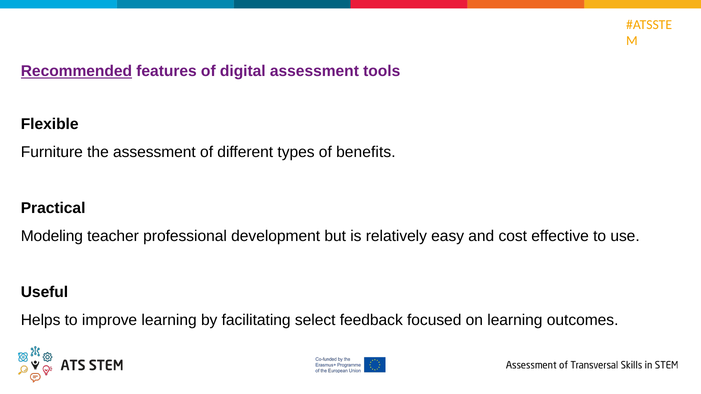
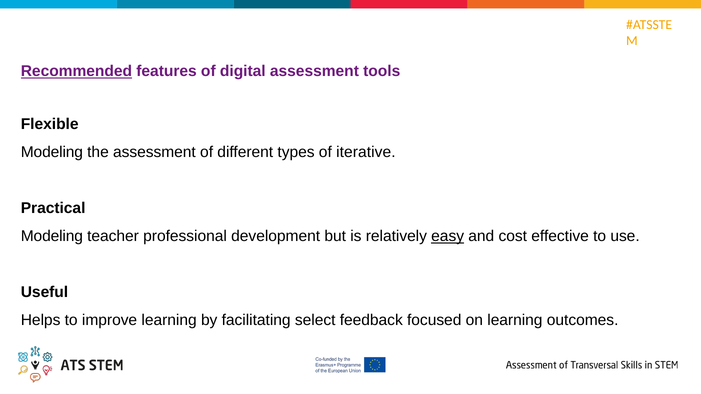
Furniture at (52, 152): Furniture -> Modeling
benefits: benefits -> iterative
easy underline: none -> present
